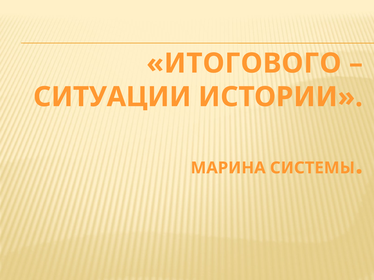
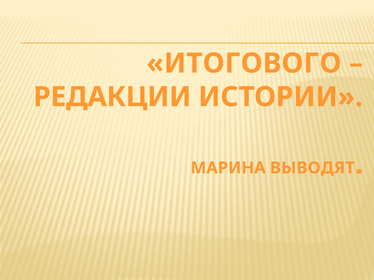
СИТУАЦИИ: СИТУАЦИИ -> РЕДАКЦИИ
СИСТЕМЫ: СИСТЕМЫ -> ВЫВОДЯТ
